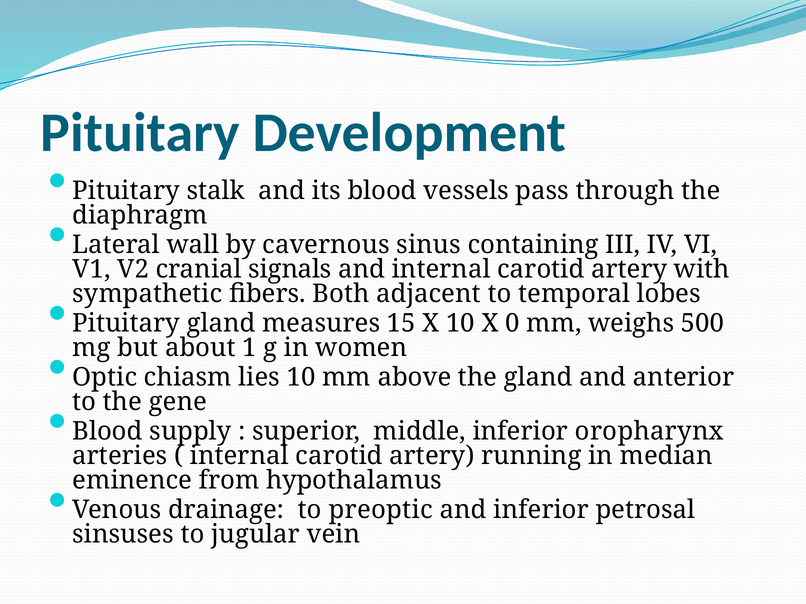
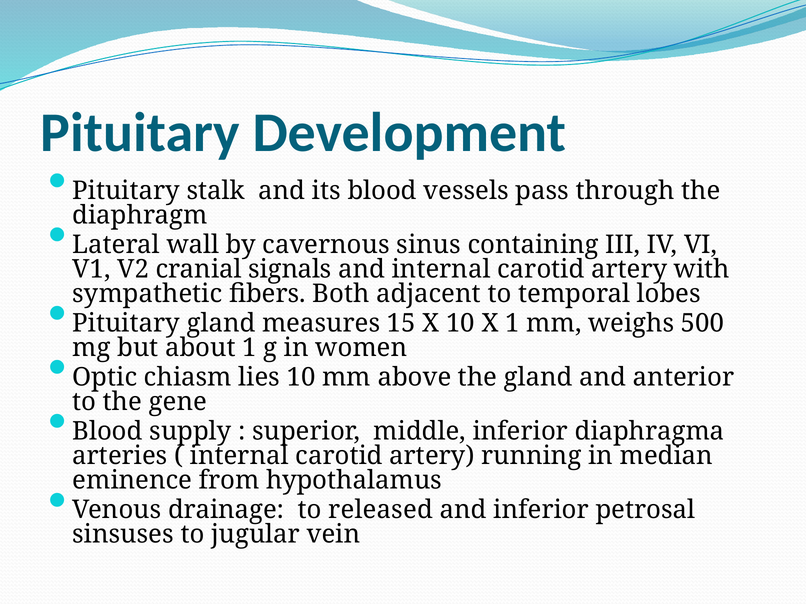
X 0: 0 -> 1
oropharynx: oropharynx -> diaphragma
preoptic: preoptic -> released
